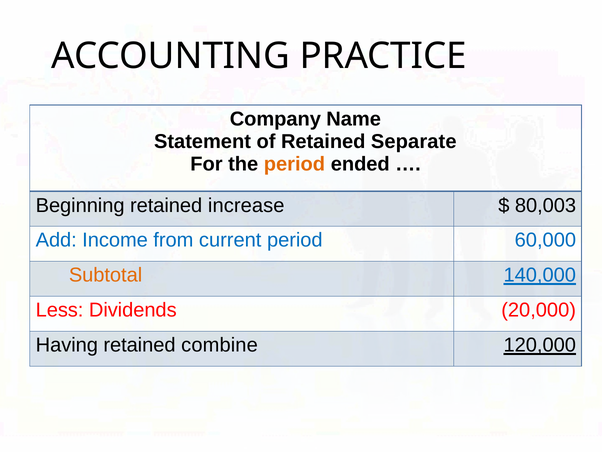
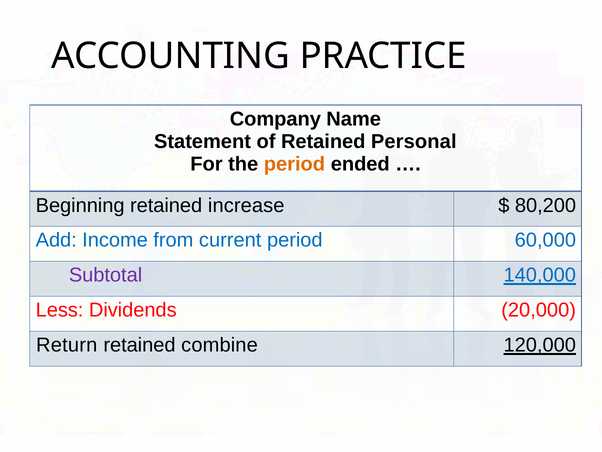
Separate: Separate -> Personal
80,003: 80,003 -> 80,200
Subtotal colour: orange -> purple
Having: Having -> Return
